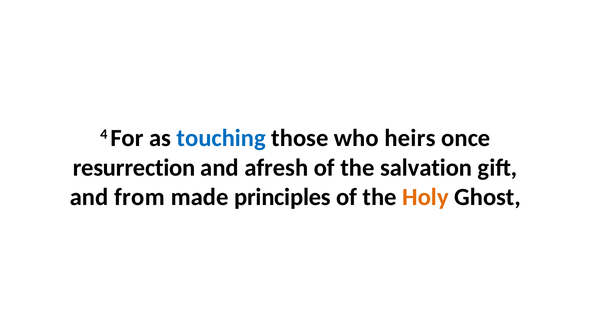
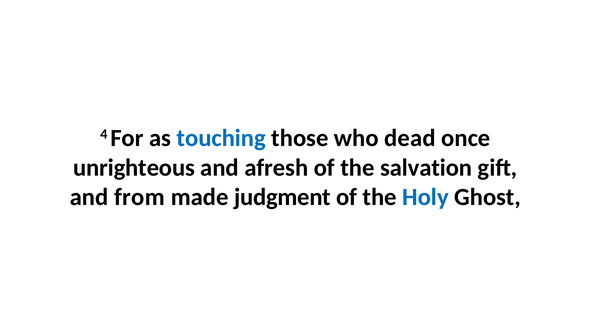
heirs: heirs -> dead
resurrection: resurrection -> unrighteous
principles: principles -> judgment
Holy colour: orange -> blue
